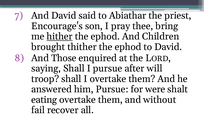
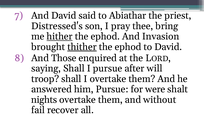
Encourage's: Encourage's -> Distressed's
Children: Children -> Invasion
thither underline: none -> present
eating: eating -> nights
